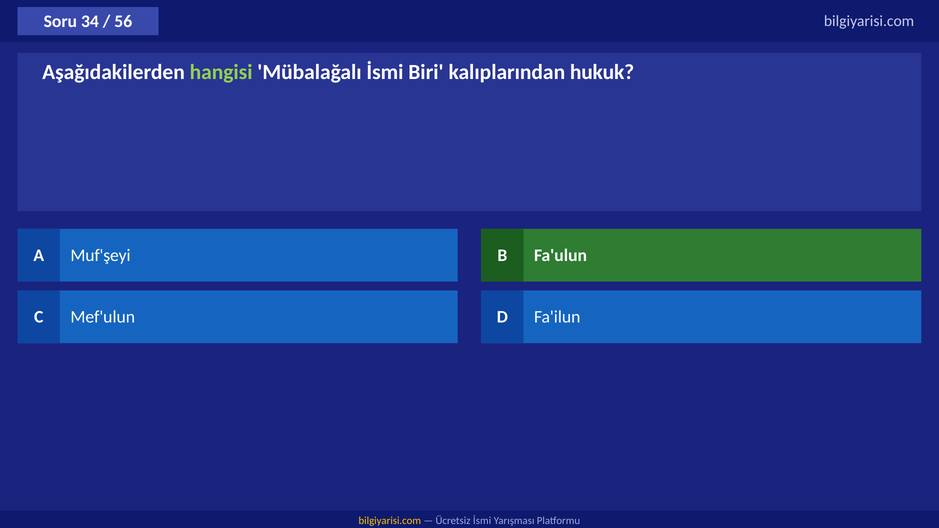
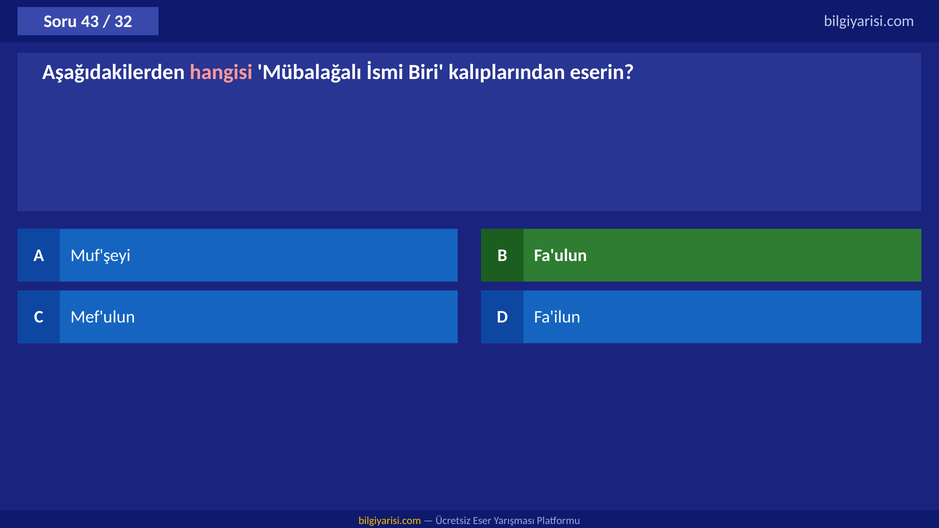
34: 34 -> 43
56: 56 -> 32
hangisi colour: light green -> pink
hukuk: hukuk -> eserin
Ücretsiz İsmi: İsmi -> Eser
